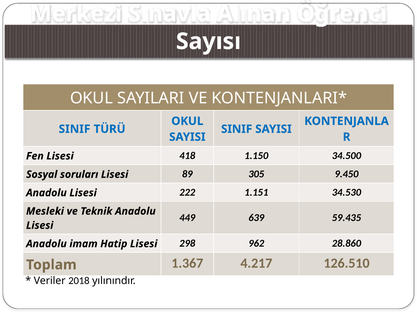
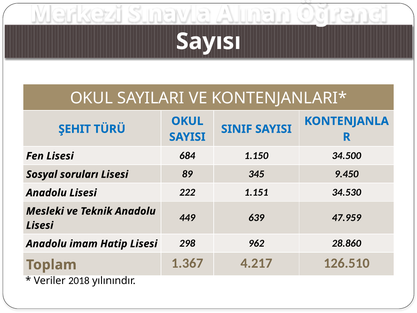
SINIF at (75, 129): SINIF -> ŞEHIT
418: 418 -> 684
305: 305 -> 345
59.435: 59.435 -> 47.959
